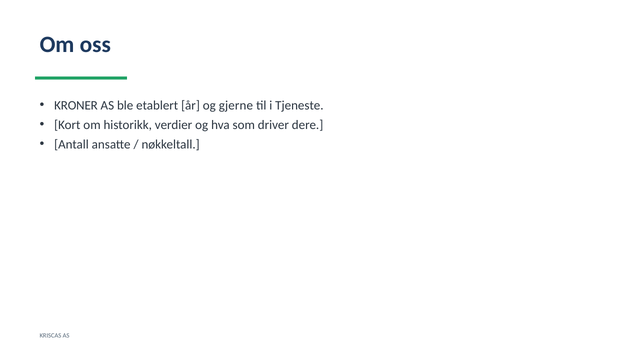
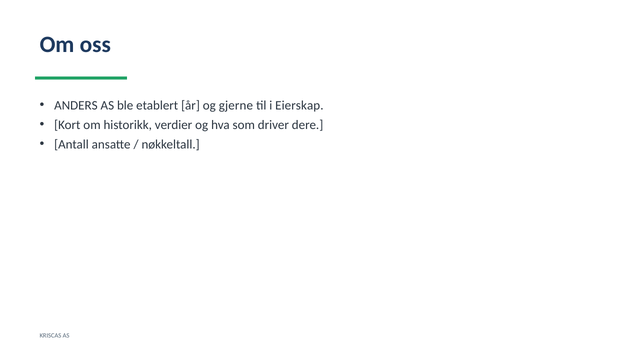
KRONER: KRONER -> ANDERS
Tjeneste: Tjeneste -> Eierskap
